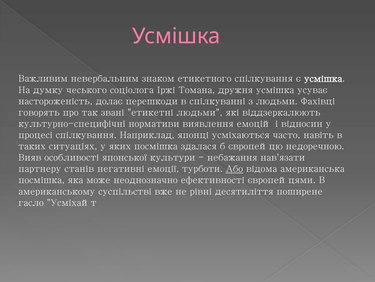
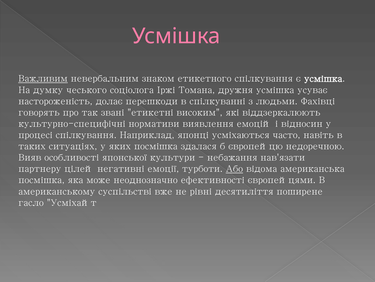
Важливим underline: none -> present
етикетні людьми: людьми -> високим
станів: станів -> цілей
